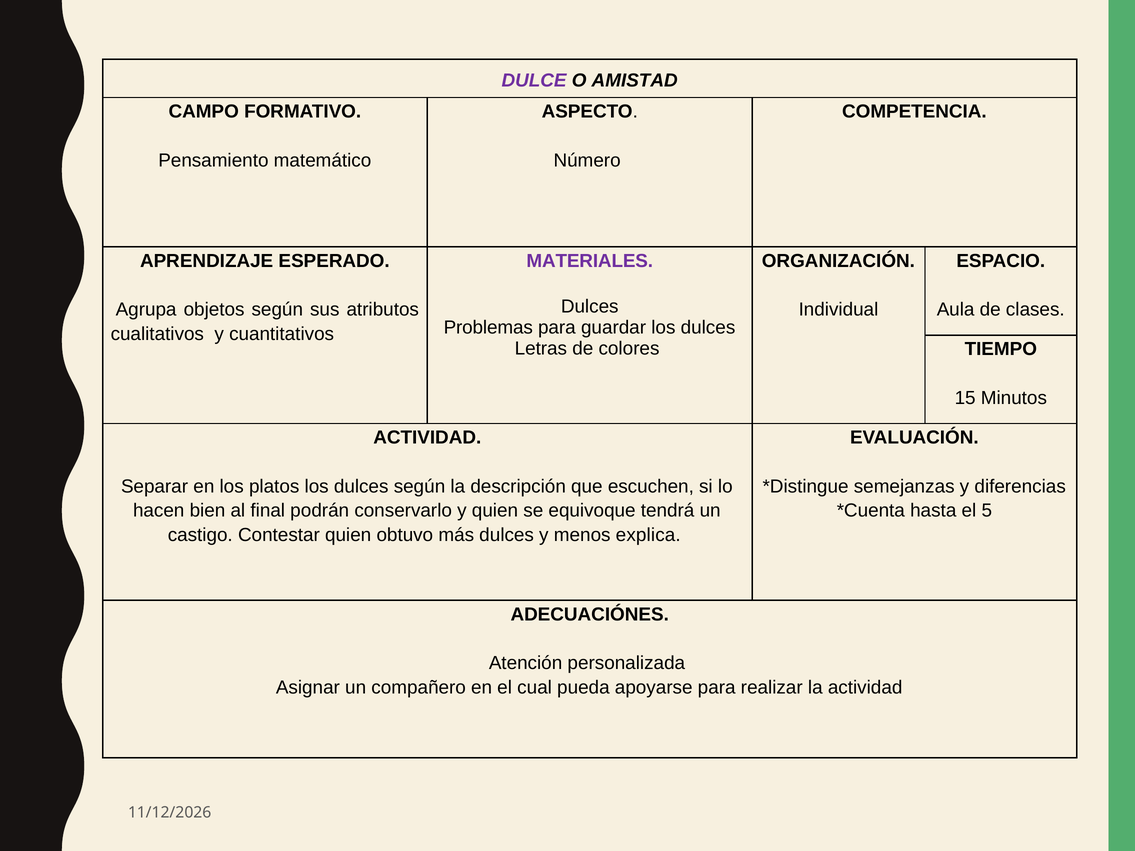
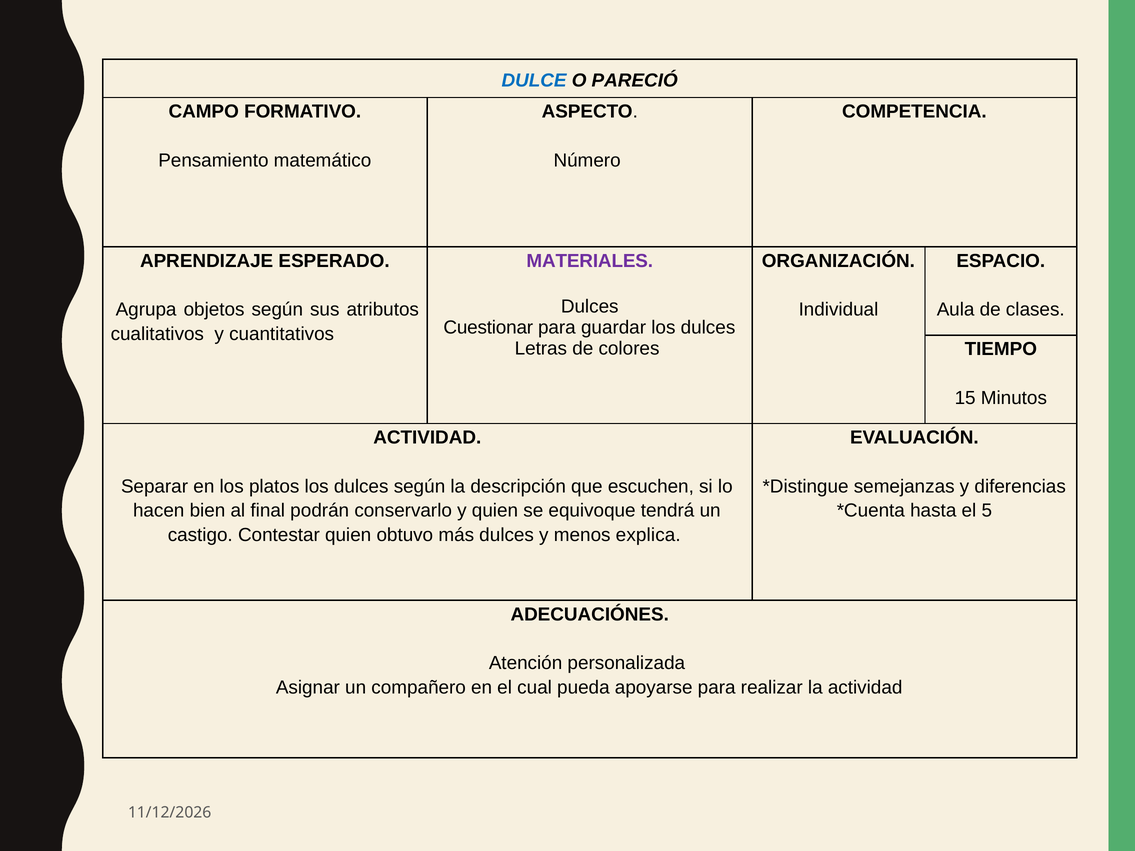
DULCE colour: purple -> blue
AMISTAD: AMISTAD -> PARECIÓ
Problemas: Problemas -> Cuestionar
